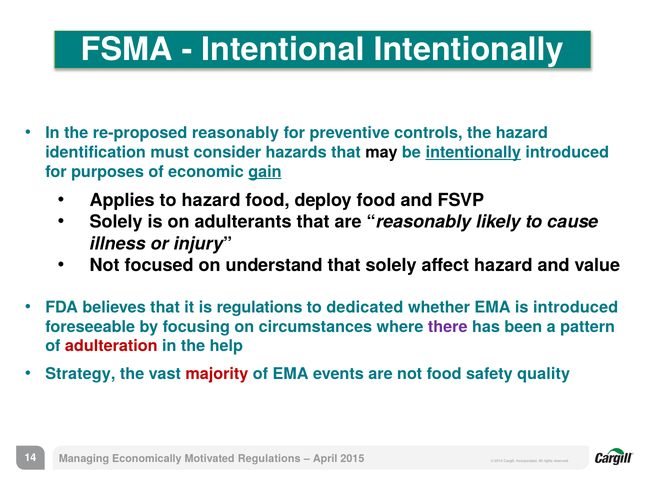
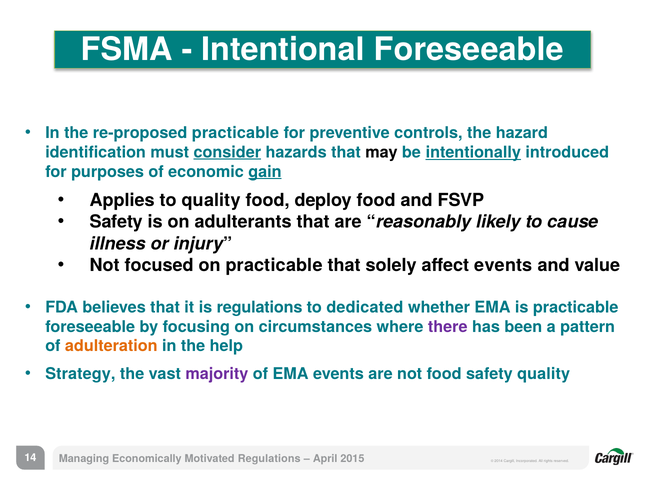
Intentional Intentionally: Intentionally -> Foreseeable
re-proposed reasonably: reasonably -> practicable
consider underline: none -> present
to hazard: hazard -> quality
Solely at (116, 222): Solely -> Safety
on understand: understand -> practicable
affect hazard: hazard -> events
is introduced: introduced -> practicable
adulteration colour: red -> orange
majority colour: red -> purple
